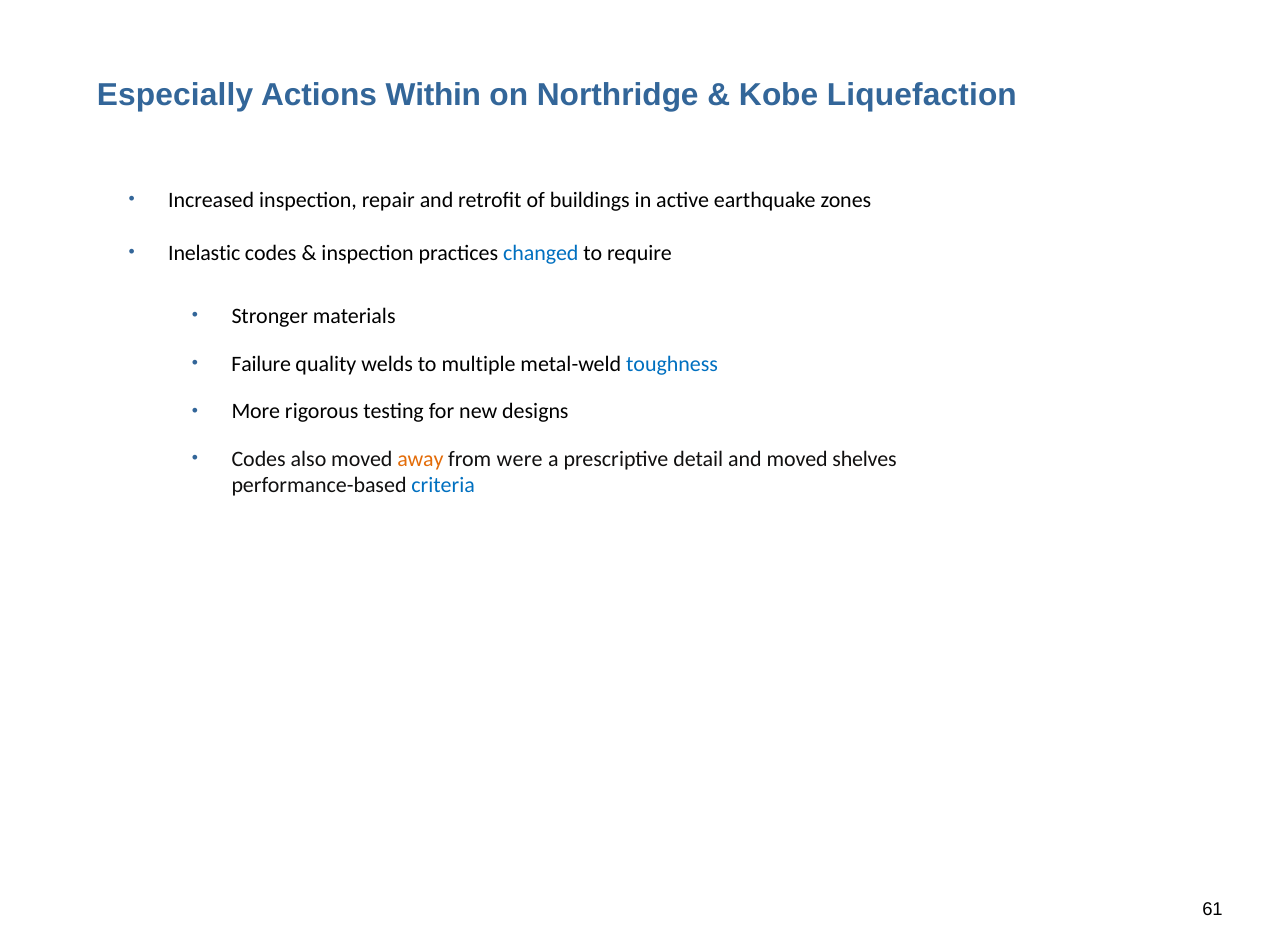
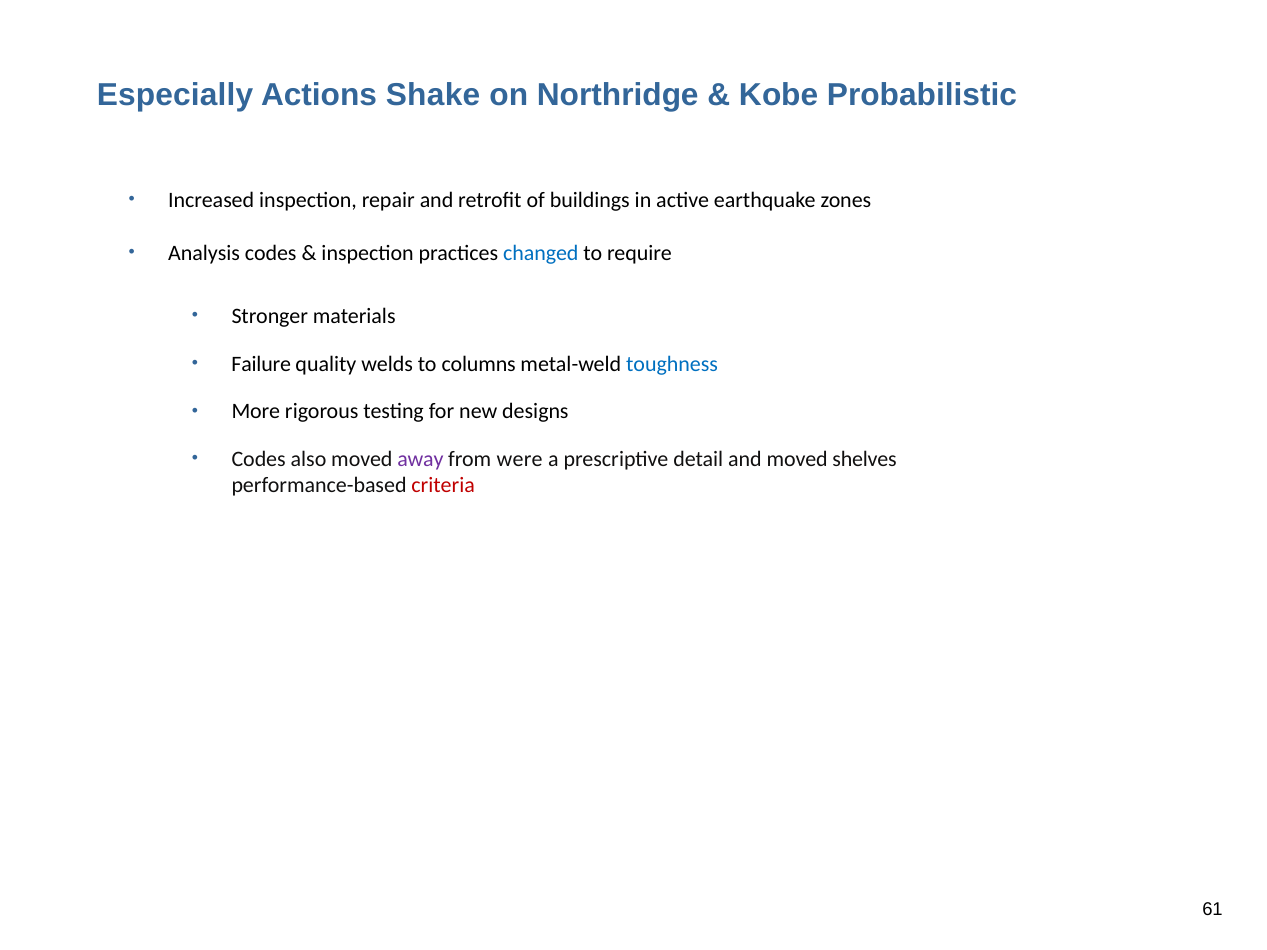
Within: Within -> Shake
Liquefaction: Liquefaction -> Probabilistic
Inelastic: Inelastic -> Analysis
multiple: multiple -> columns
away colour: orange -> purple
criteria colour: blue -> red
